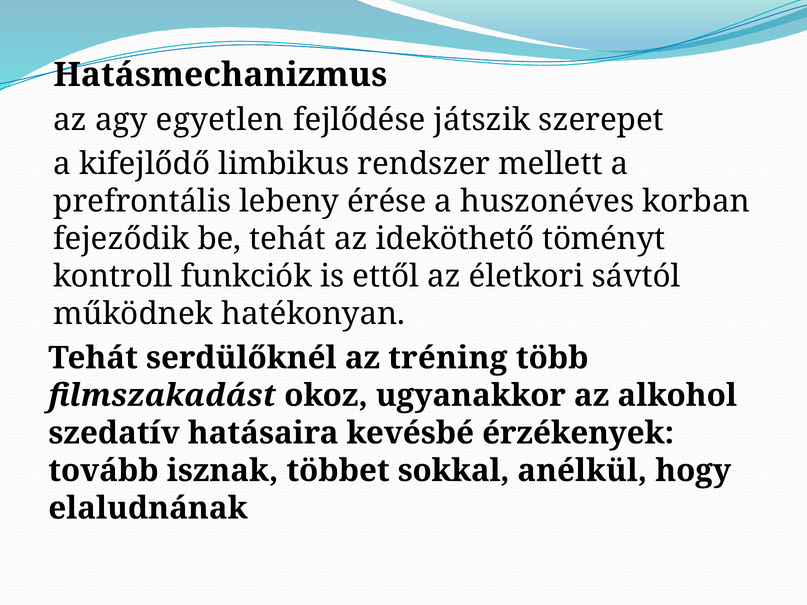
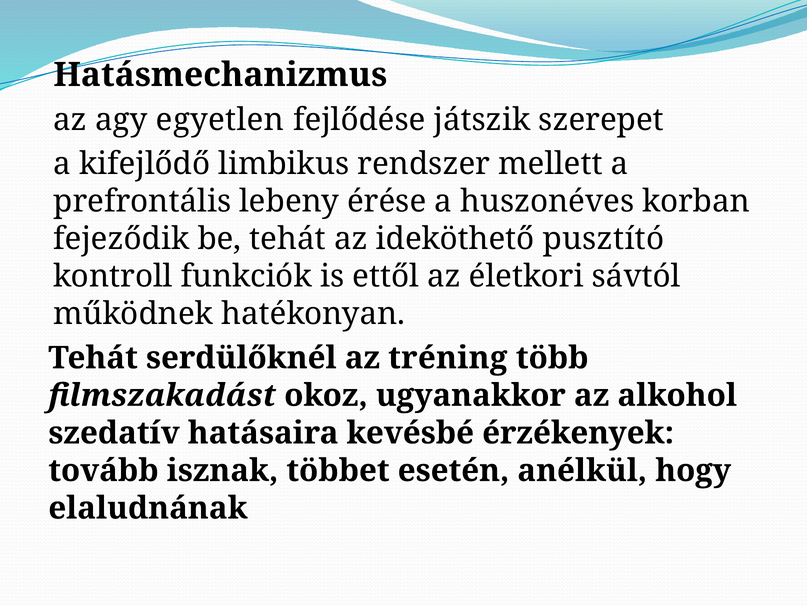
töményt: töményt -> pusztító
sokkal: sokkal -> esetén
